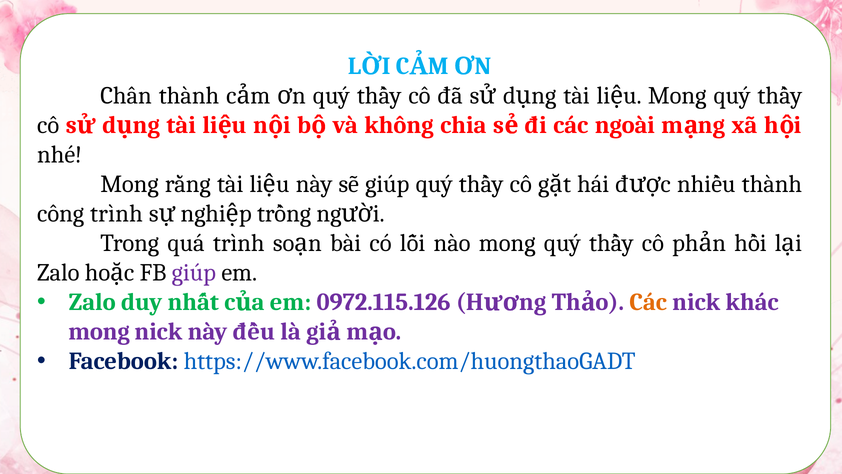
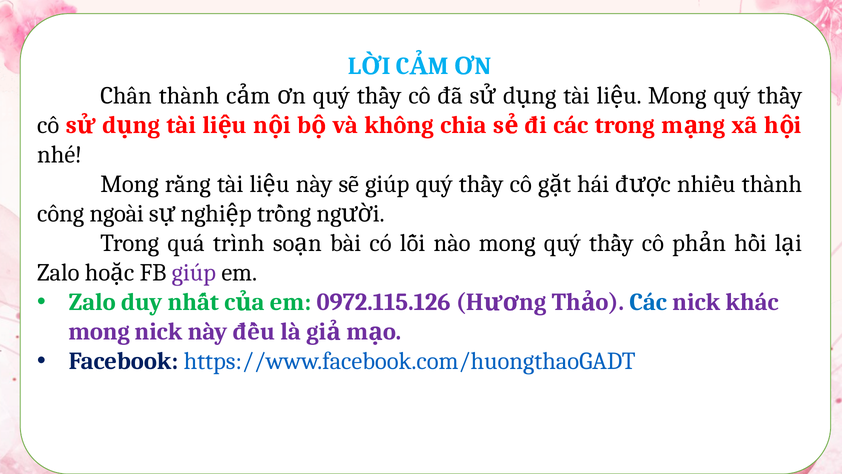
các ngoài: ngoài -> trong
công trình: trình -> ngoài
Các at (648, 302) colour: orange -> blue
